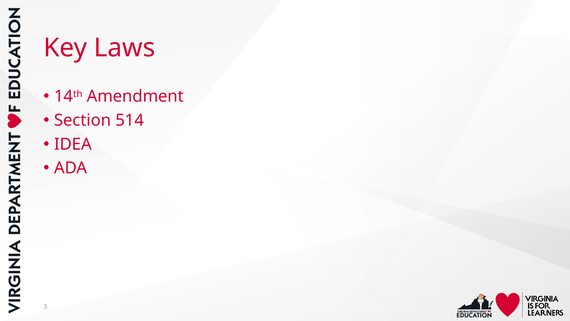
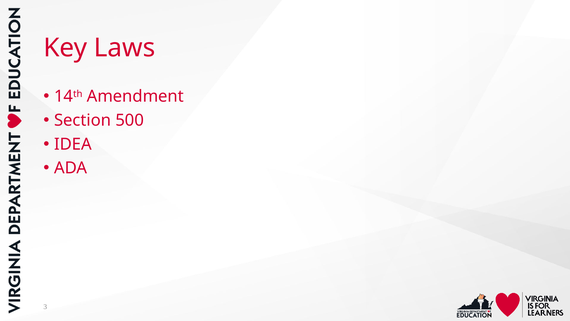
514: 514 -> 500
